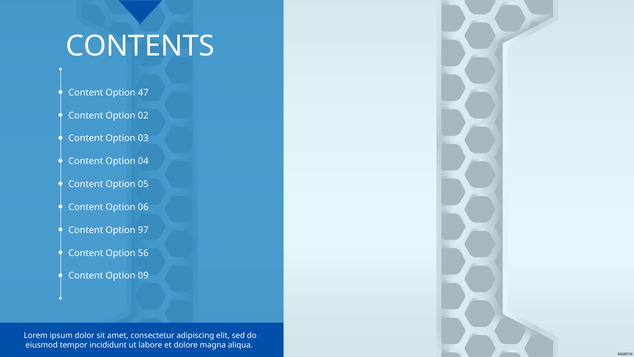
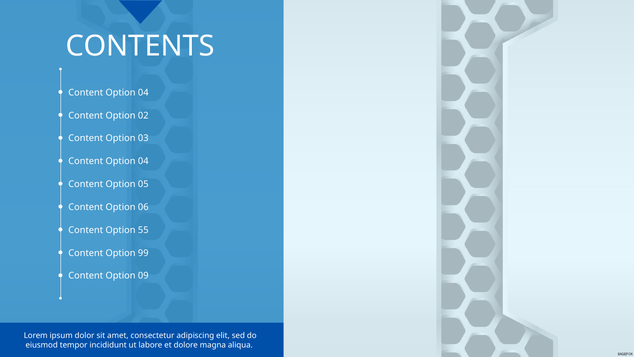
47 at (143, 92): 47 -> 04
97: 97 -> 55
56: 56 -> 99
